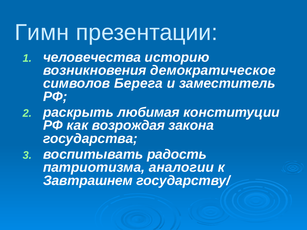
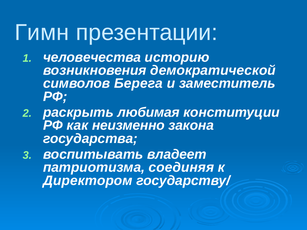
демократическое: демократическое -> демократической
возрождая: возрождая -> неизменно
радость: радость -> владеет
аналогии: аналогии -> соединяя
Завтрашнем: Завтрашнем -> Директором
